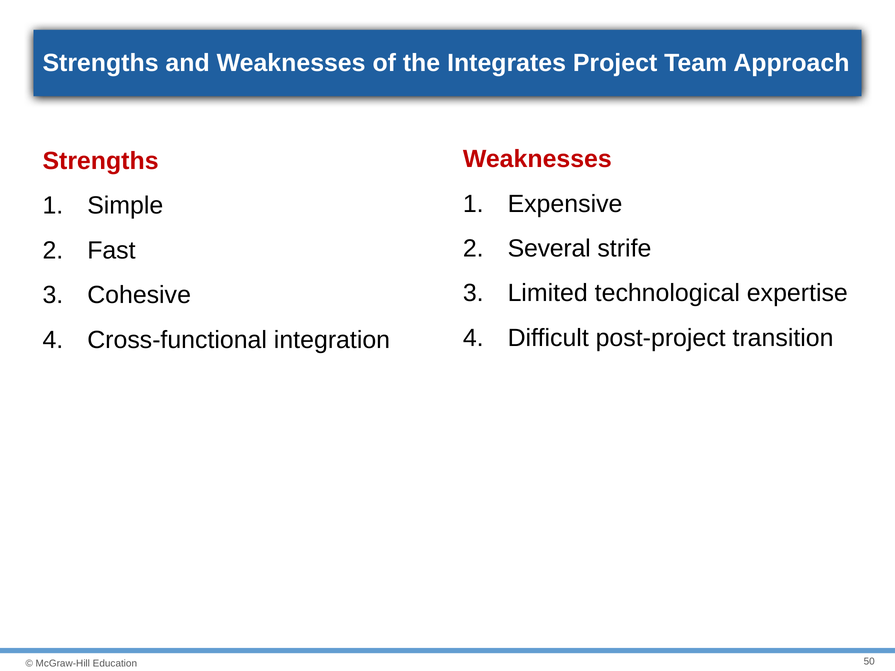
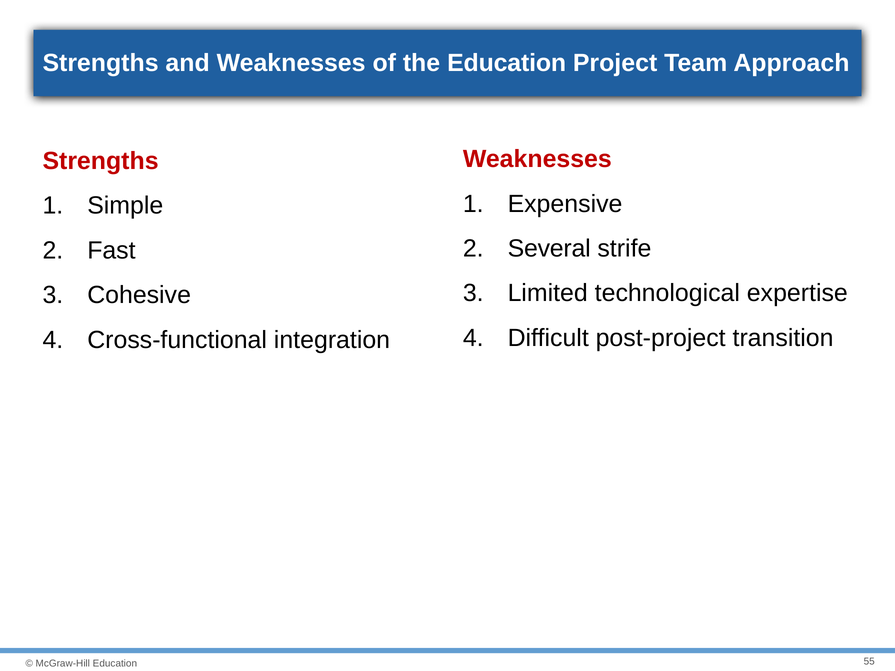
the Integrates: Integrates -> Education
50: 50 -> 55
